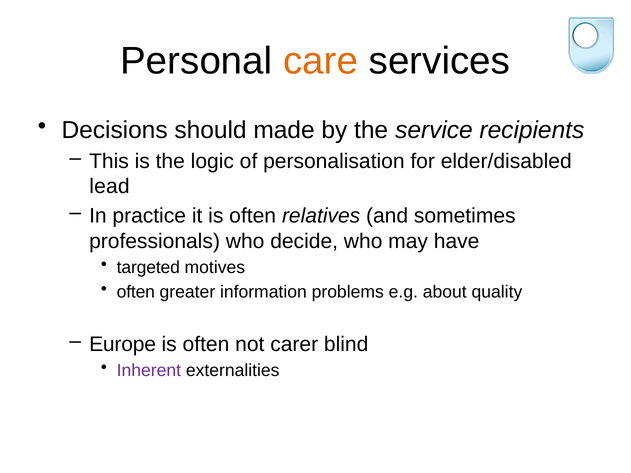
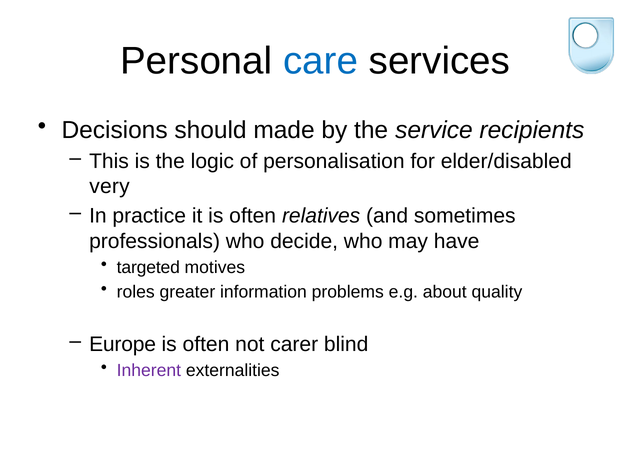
care colour: orange -> blue
lead: lead -> very
often at (136, 292): often -> roles
